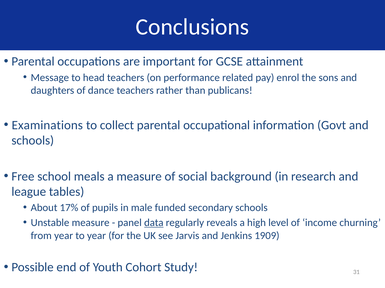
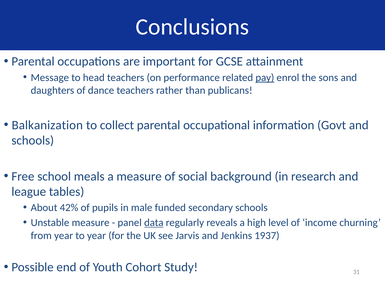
pay underline: none -> present
Examinations: Examinations -> Balkanization
17%: 17% -> 42%
1909: 1909 -> 1937
